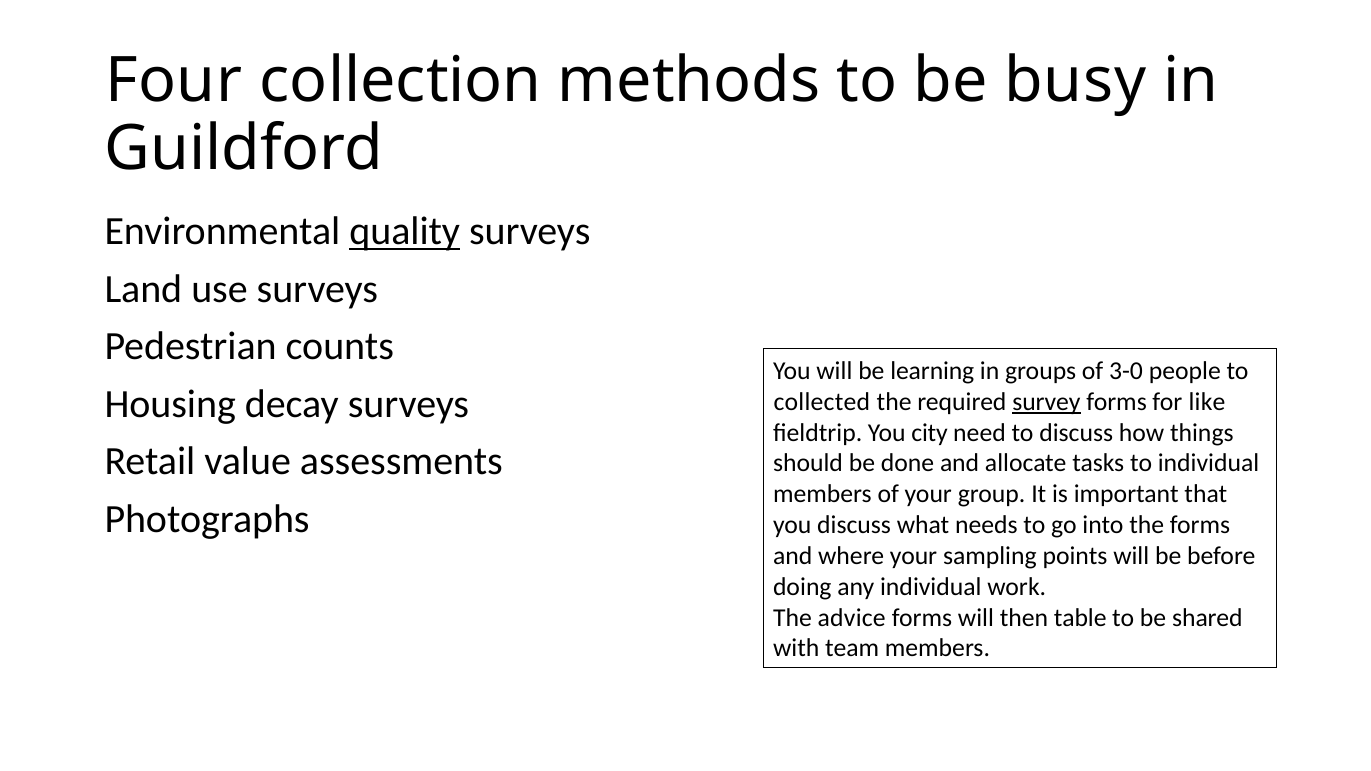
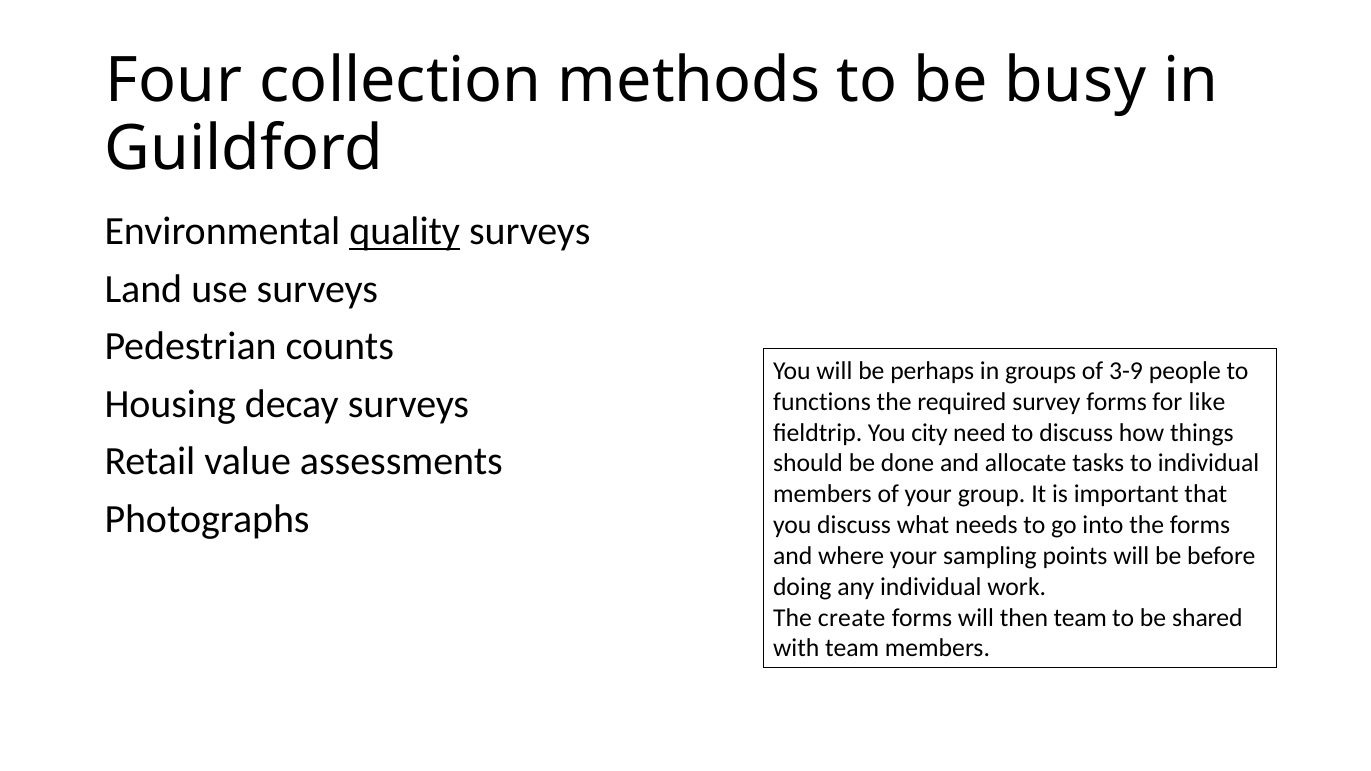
learning: learning -> perhaps
3-0: 3-0 -> 3-9
collected: collected -> functions
survey underline: present -> none
advice: advice -> create
then table: table -> team
